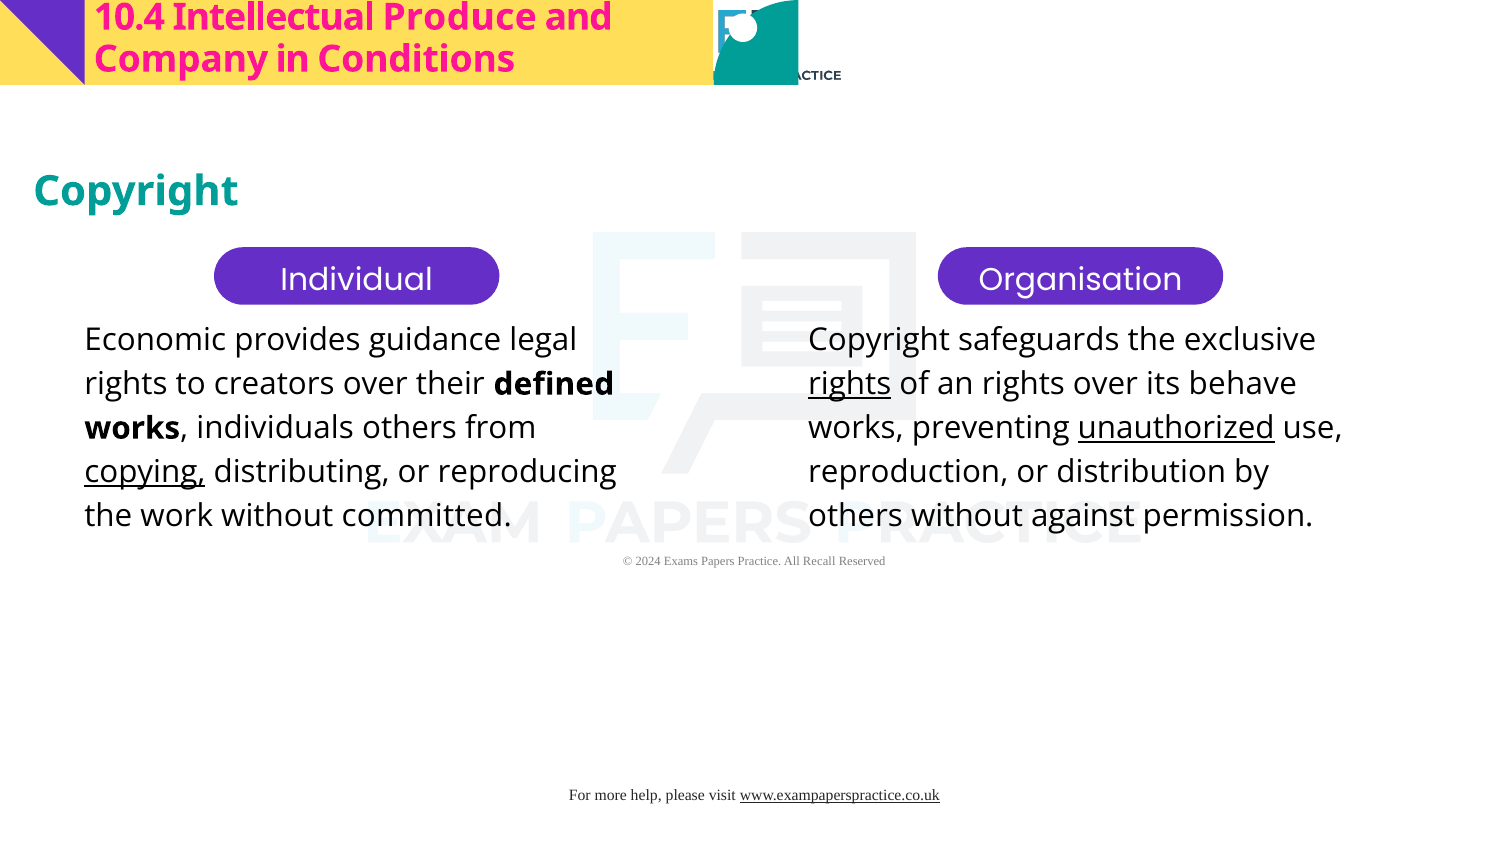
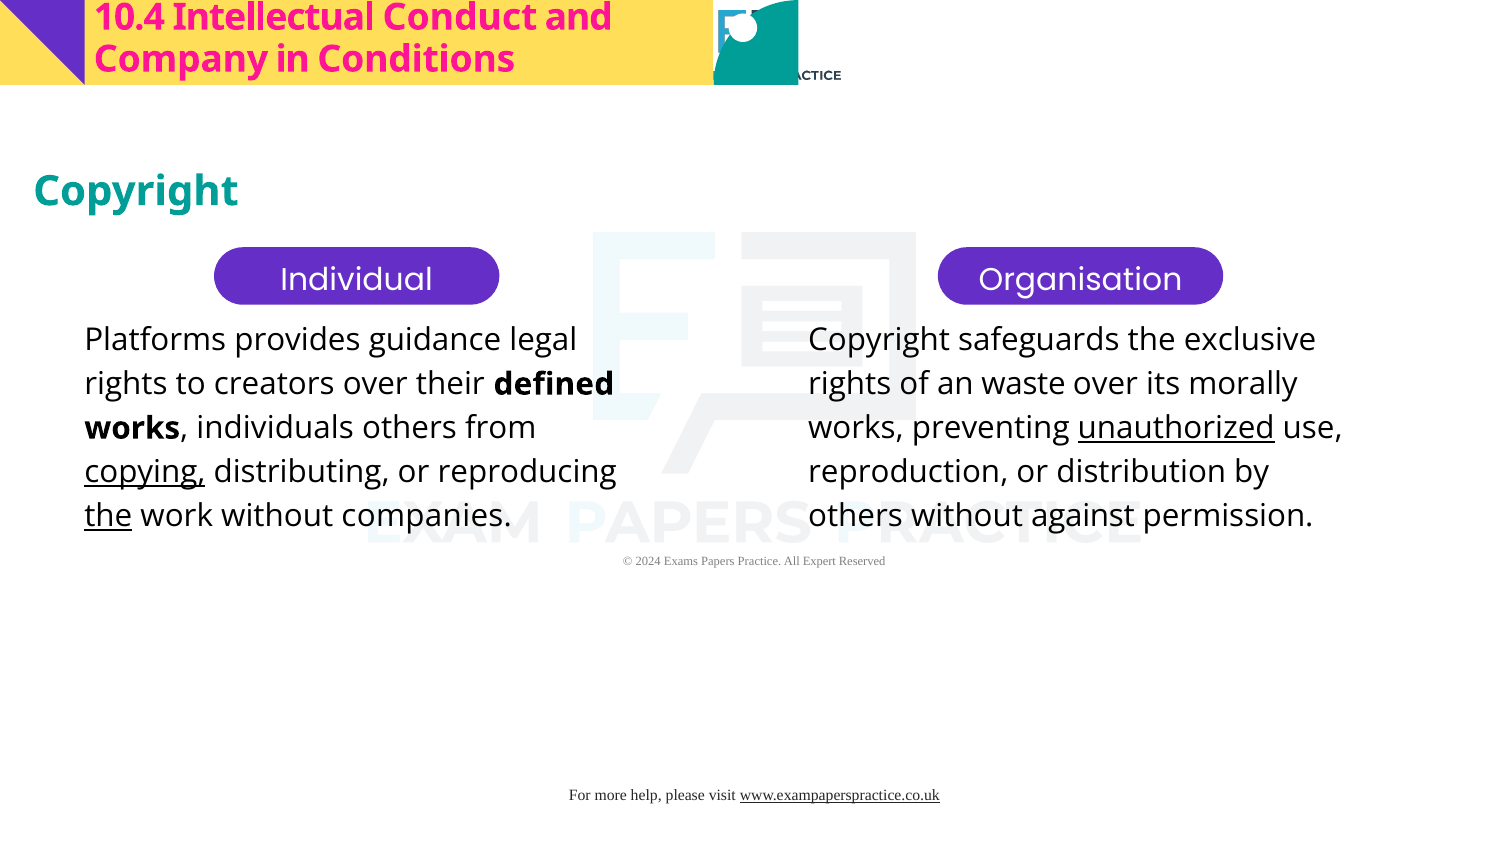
Produce: Produce -> Conduct
Economic: Economic -> Platforms
rights at (850, 384) underline: present -> none
an rights: rights -> waste
behave: behave -> morally
the at (108, 516) underline: none -> present
committed: committed -> companies
Recall: Recall -> Expert
